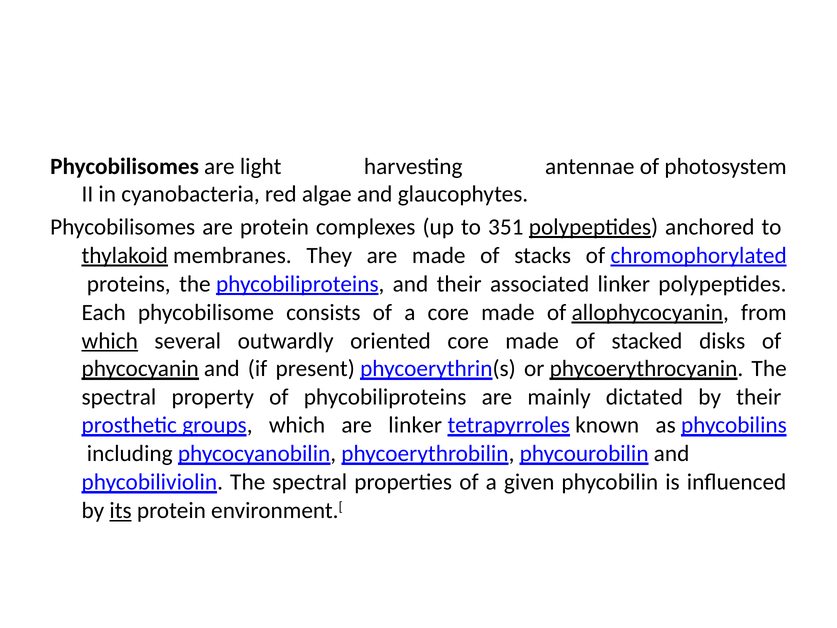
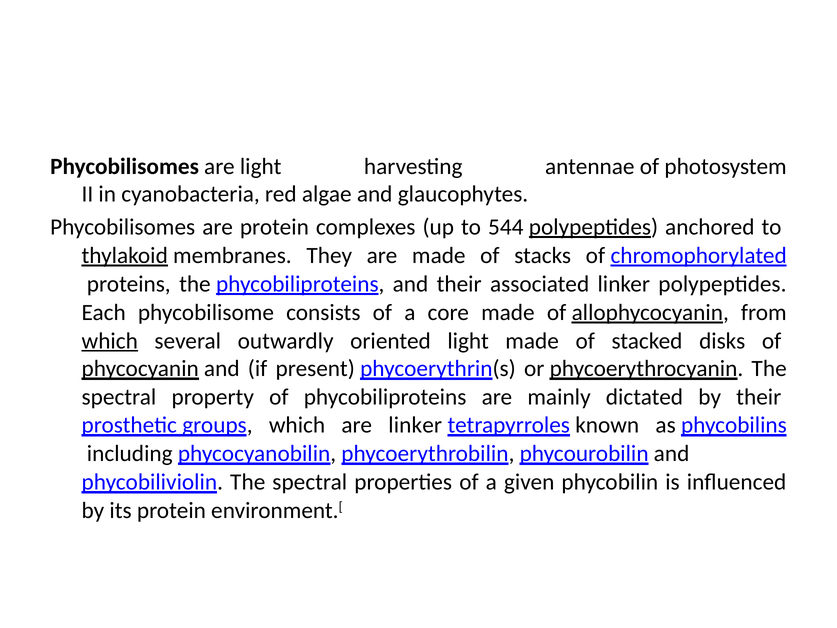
351: 351 -> 544
oriented core: core -> light
its underline: present -> none
